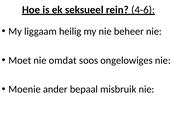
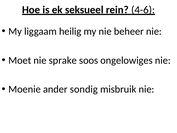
omdat: omdat -> sprake
bepaal: bepaal -> sondig
